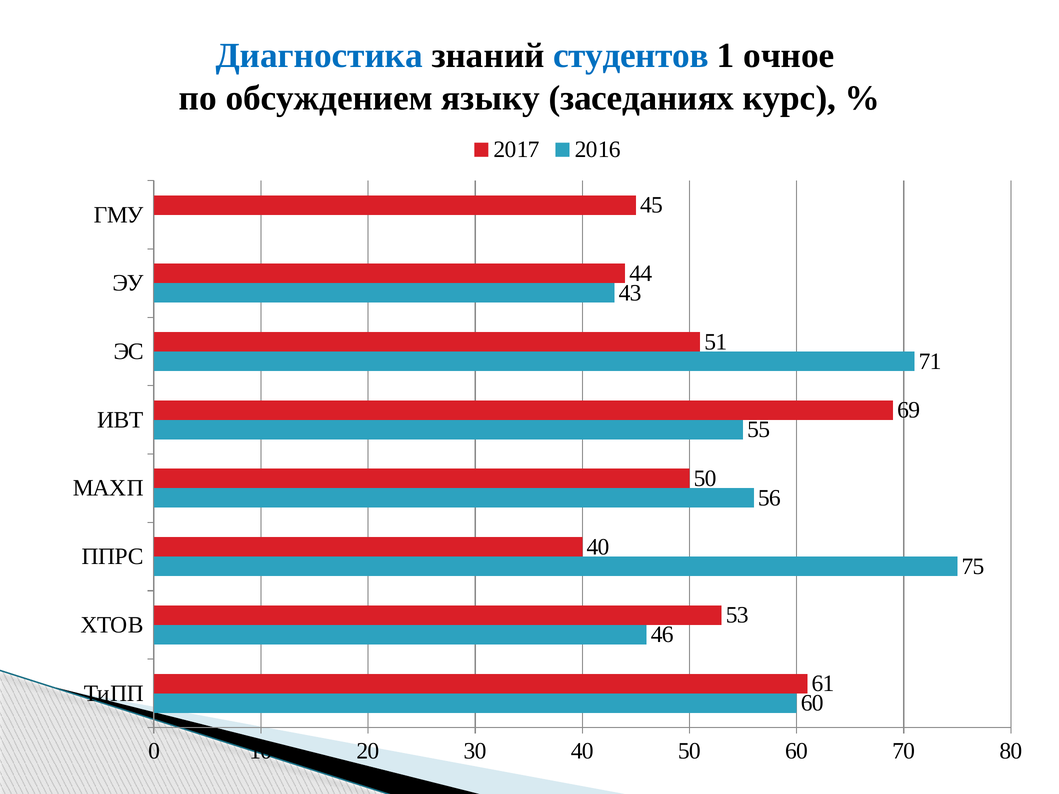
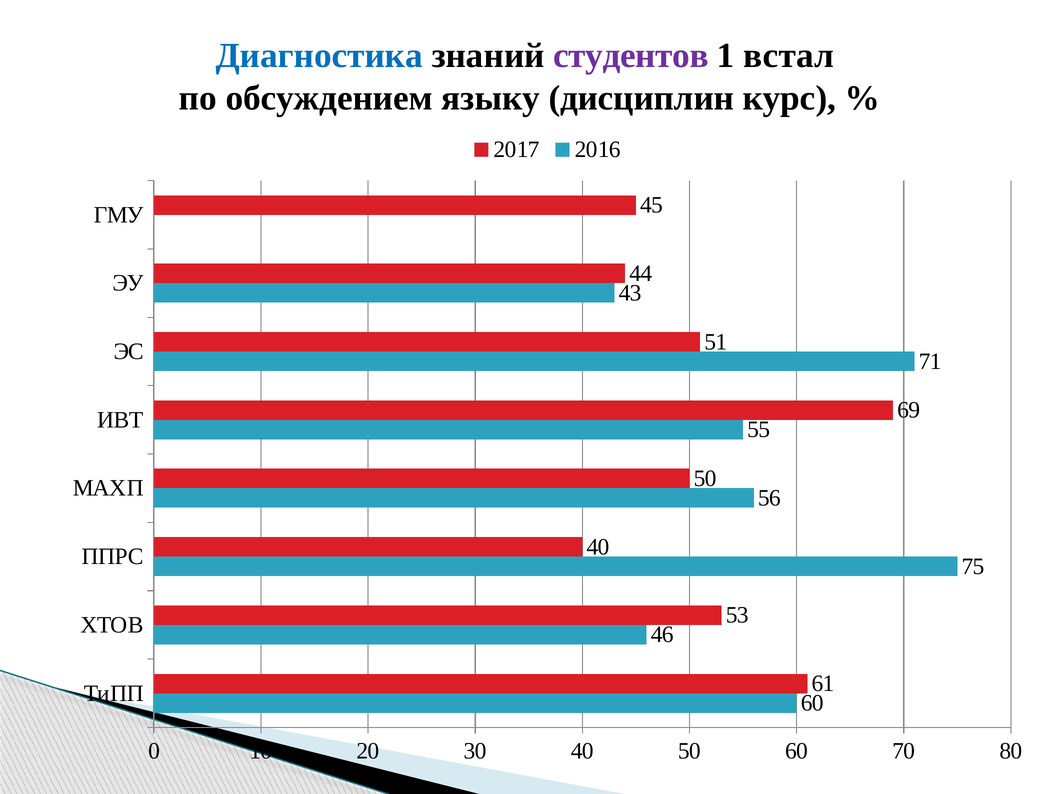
студентов colour: blue -> purple
очное: очное -> встал
заседаниях: заседаниях -> дисциплин
